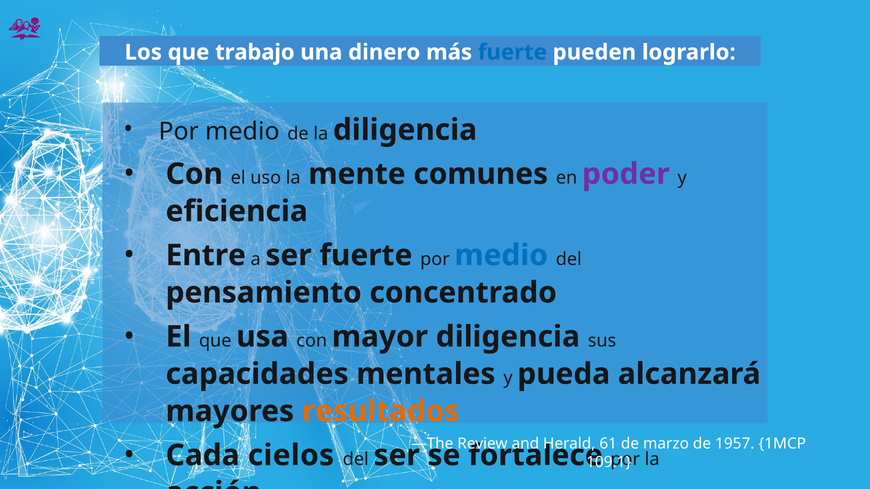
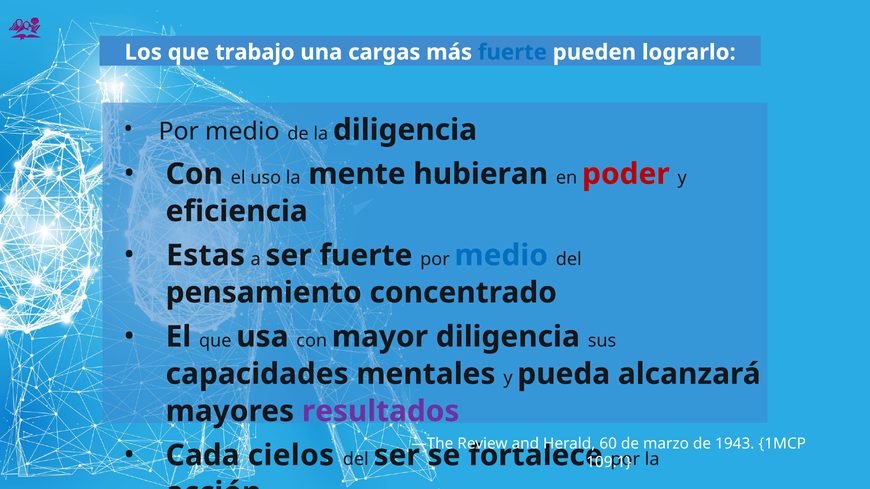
dinero: dinero -> cargas
comunes: comunes -> hubieran
poder colour: purple -> red
Entre: Entre -> Estas
resultados colour: orange -> purple
61: 61 -> 60
1957: 1957 -> 1943
